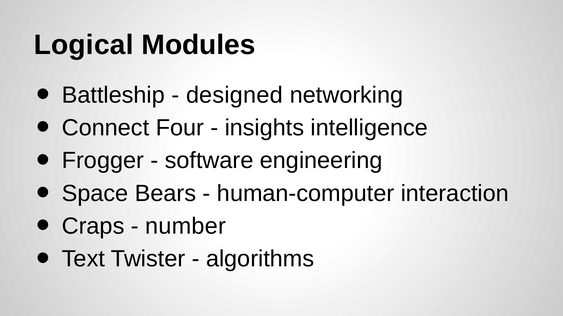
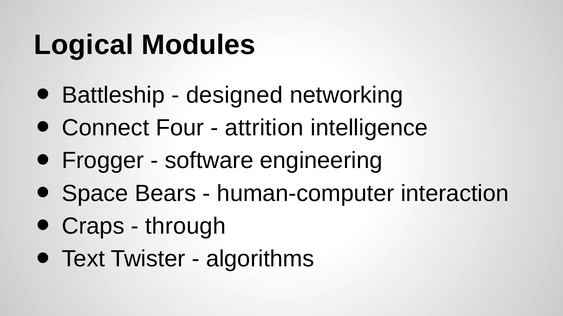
insights: insights -> attrition
number: number -> through
